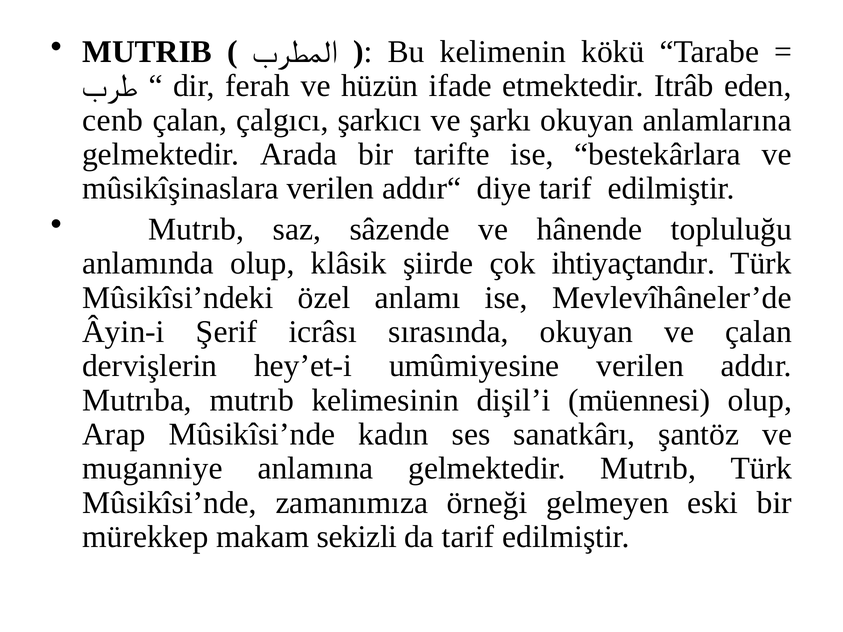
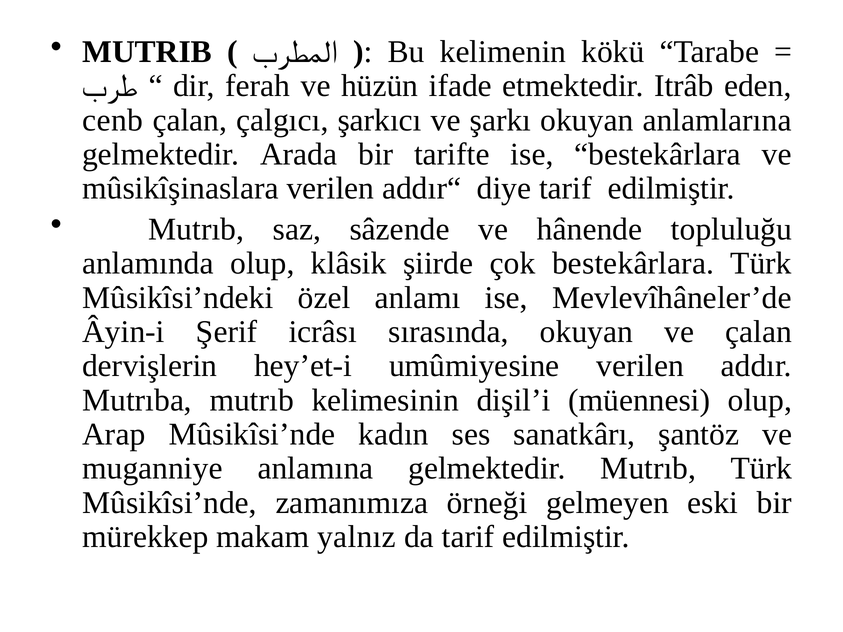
çok ihtiyaçtandır: ihtiyaçtandır -> bestekârlara
sekizli: sekizli -> yalnız
